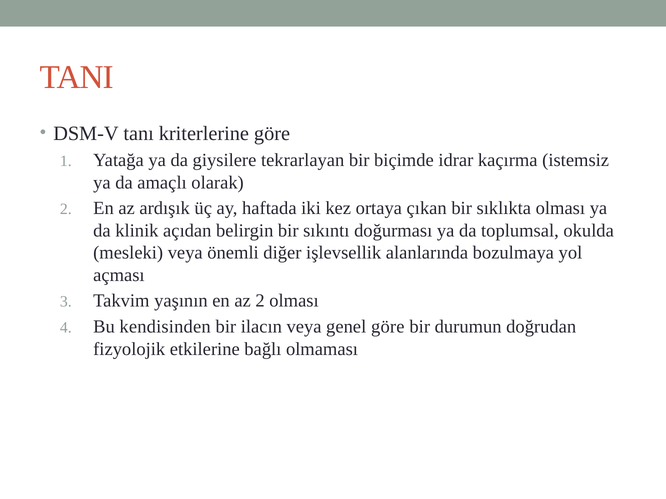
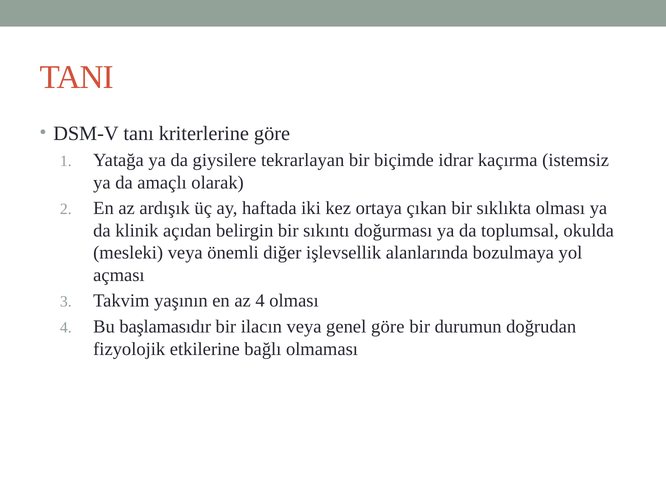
az 2: 2 -> 4
kendisinden: kendisinden -> başlamasıdır
